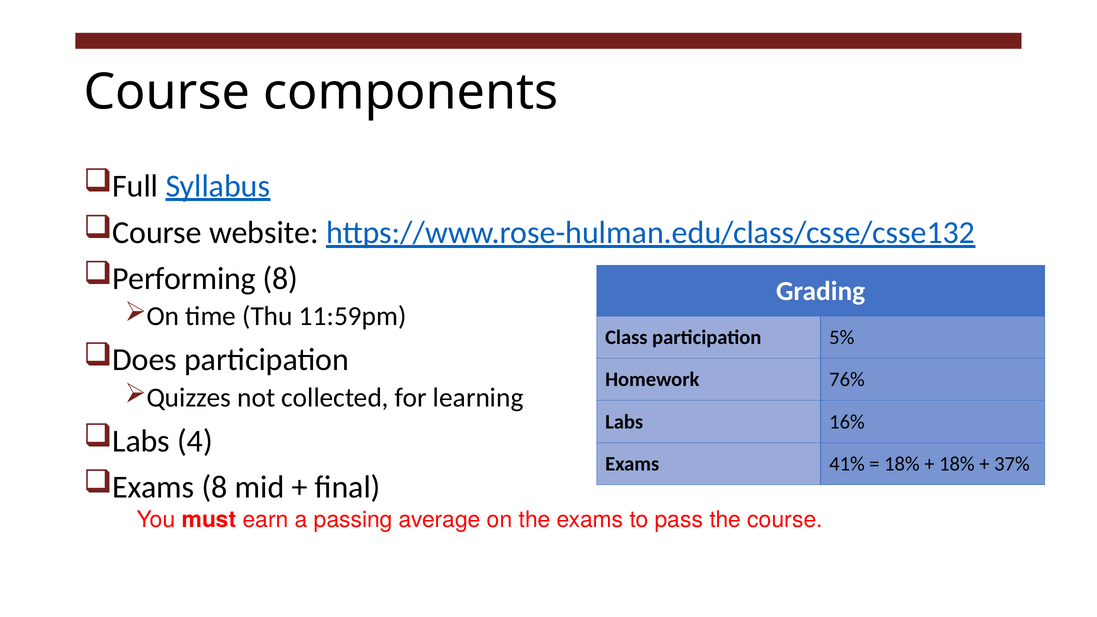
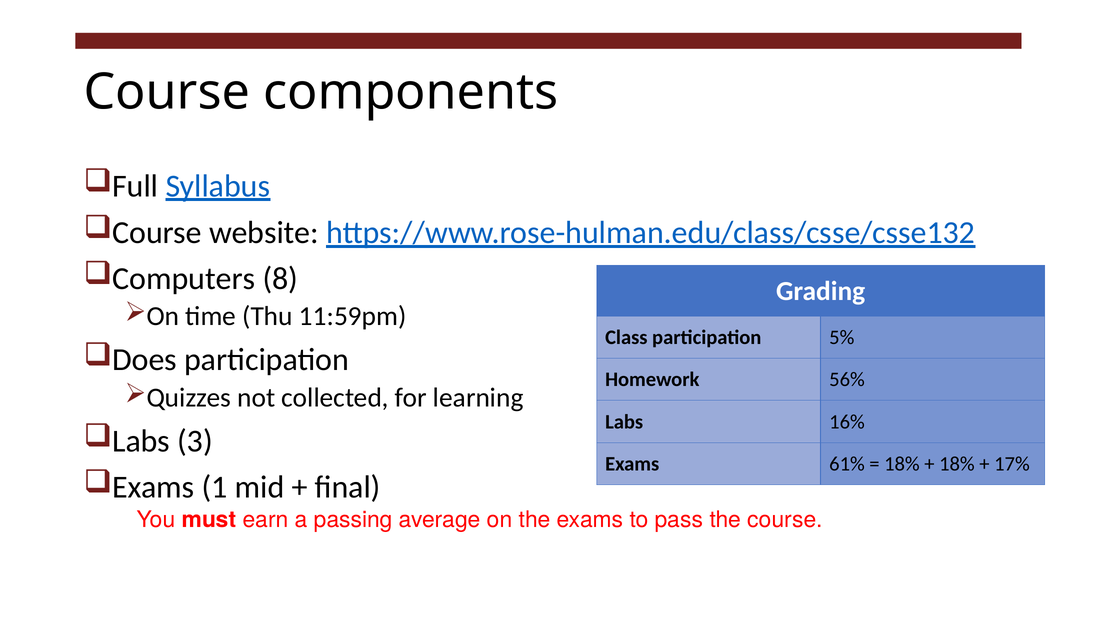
Performing: Performing -> Computers
76%: 76% -> 56%
4: 4 -> 3
41%: 41% -> 61%
37%: 37% -> 17%
Exams 8: 8 -> 1
